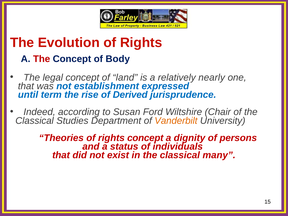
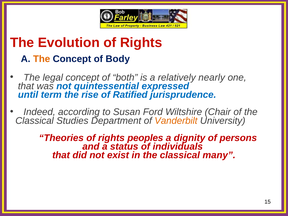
The at (42, 59) colour: red -> orange
land: land -> both
establishment: establishment -> quintessential
Derived: Derived -> Ratified
rights concept: concept -> peoples
